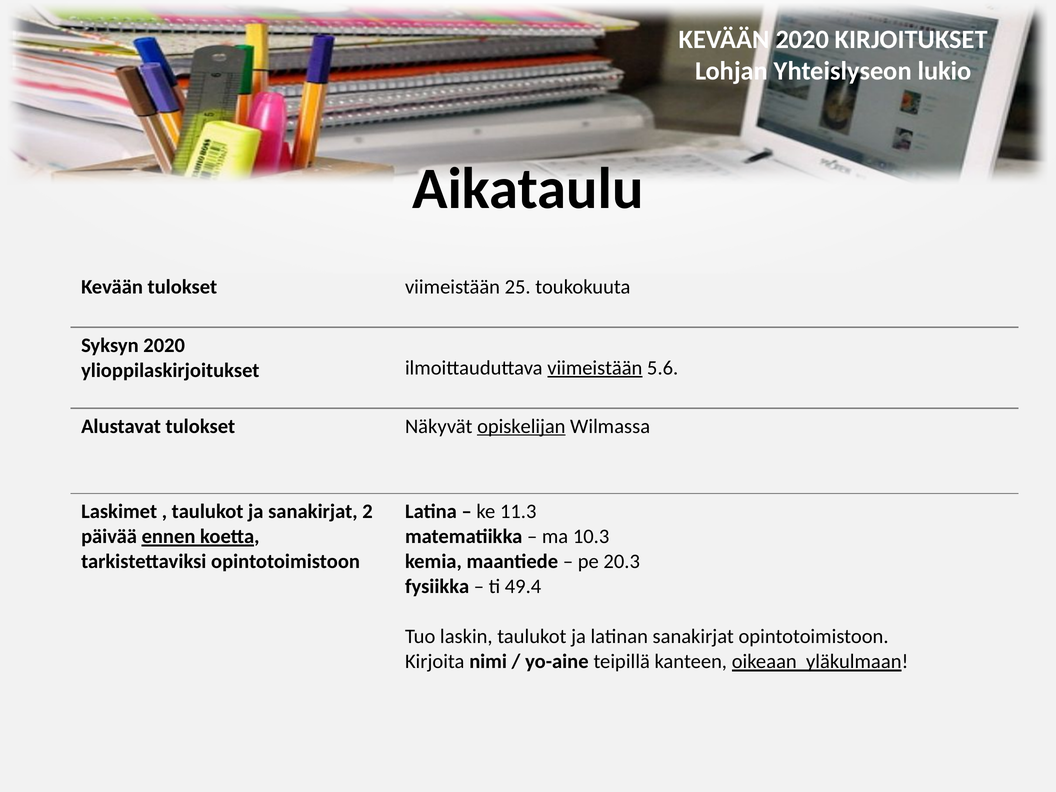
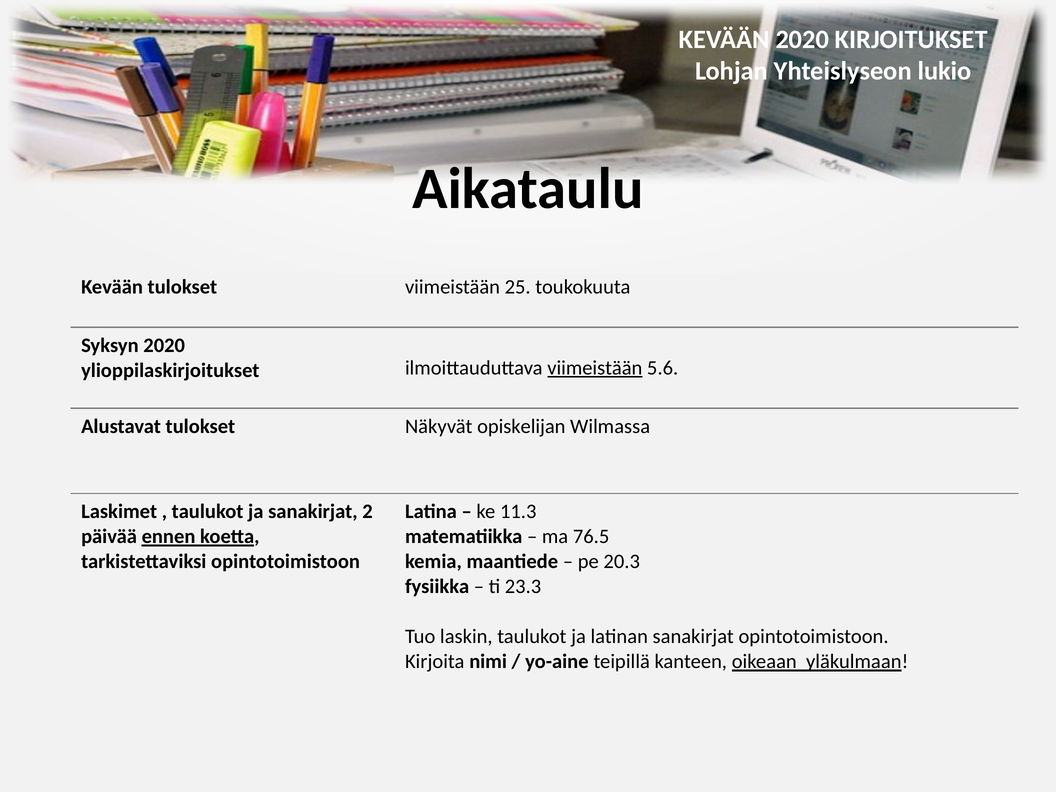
opiskelijan underline: present -> none
10.3: 10.3 -> 76.5
49.4: 49.4 -> 23.3
